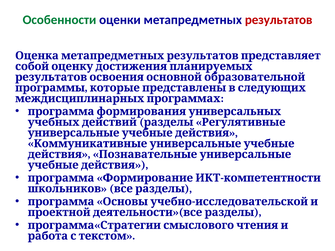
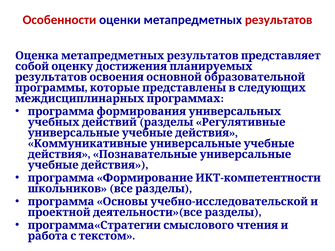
Особенности colour: green -> red
